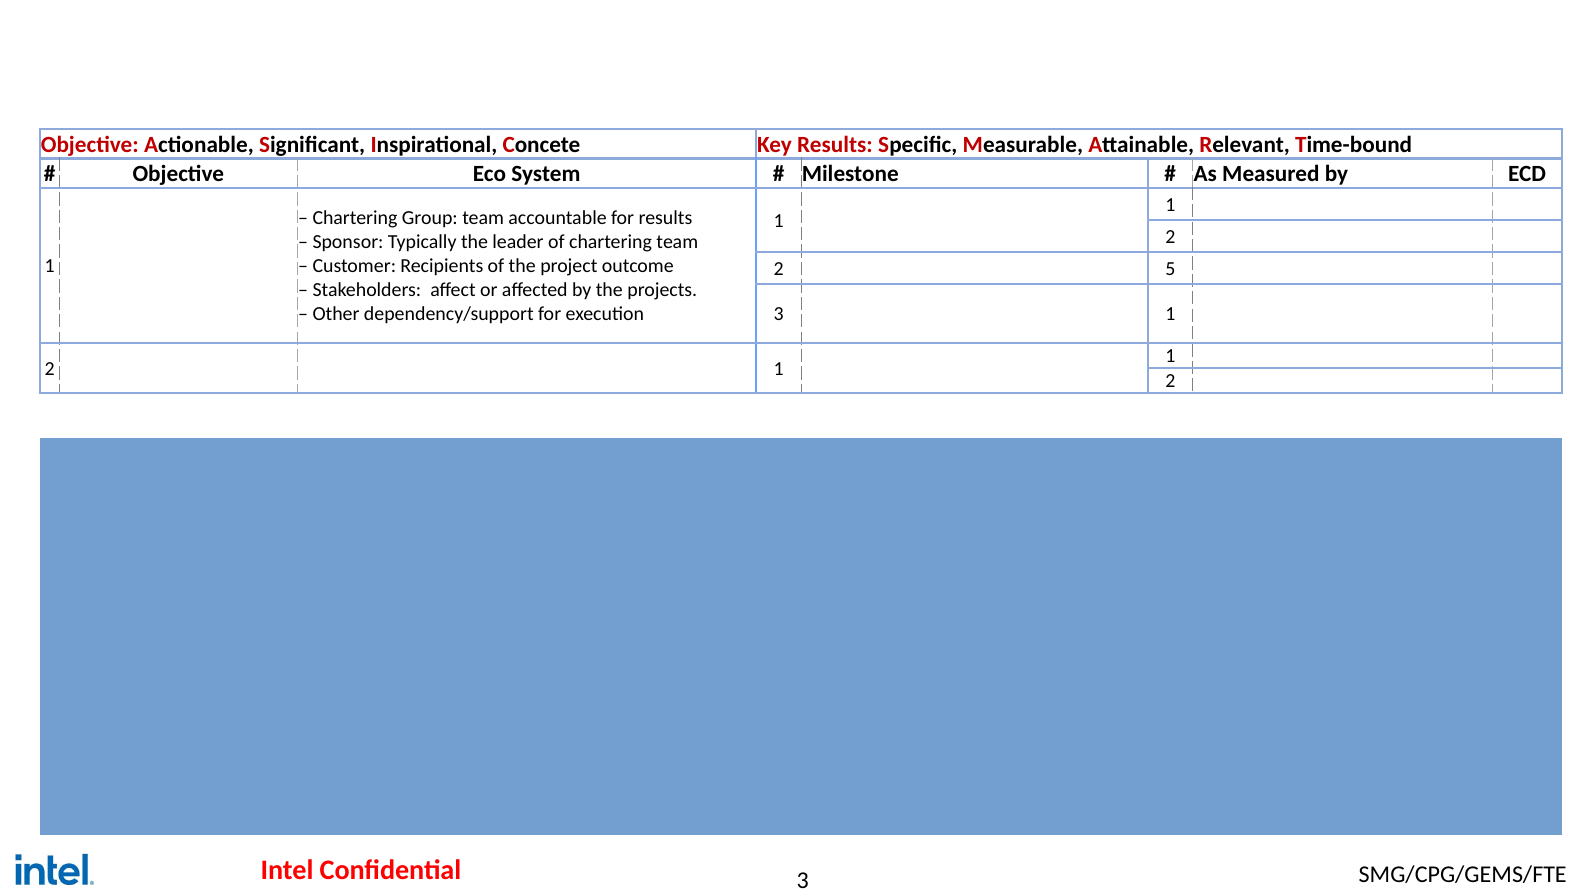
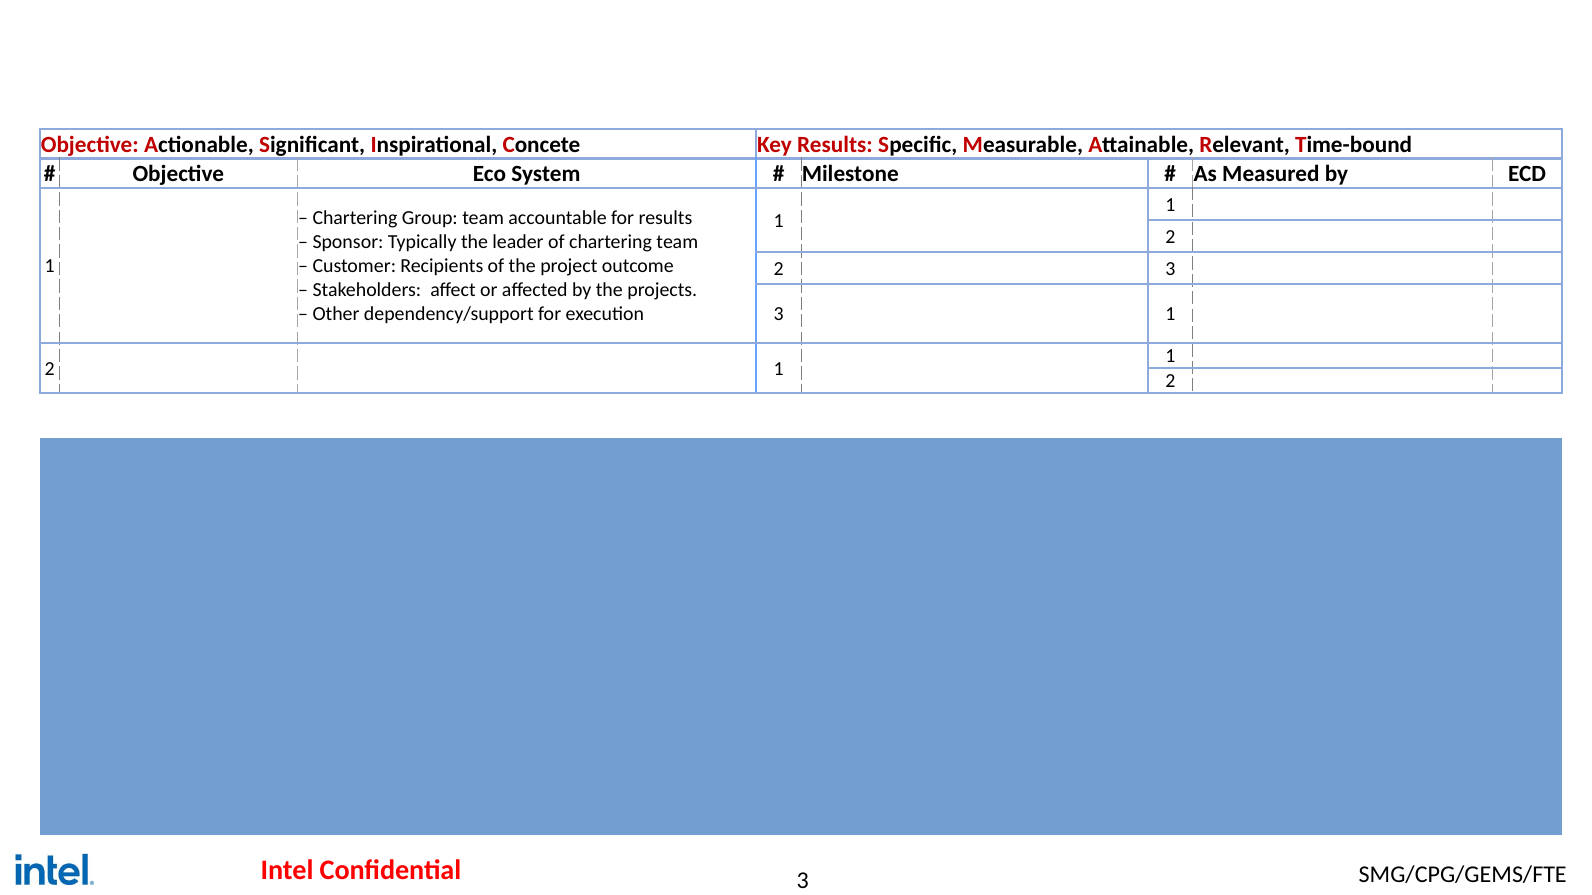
2 5: 5 -> 3
